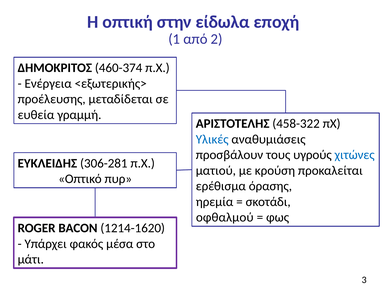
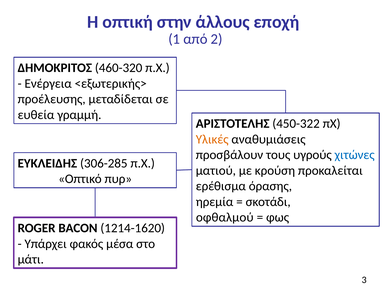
είδωλα: είδωλα -> άλλους
460-374: 460-374 -> 460-320
458-322: 458-322 -> 450-322
Υλικές colour: blue -> orange
306-281: 306-281 -> 306-285
